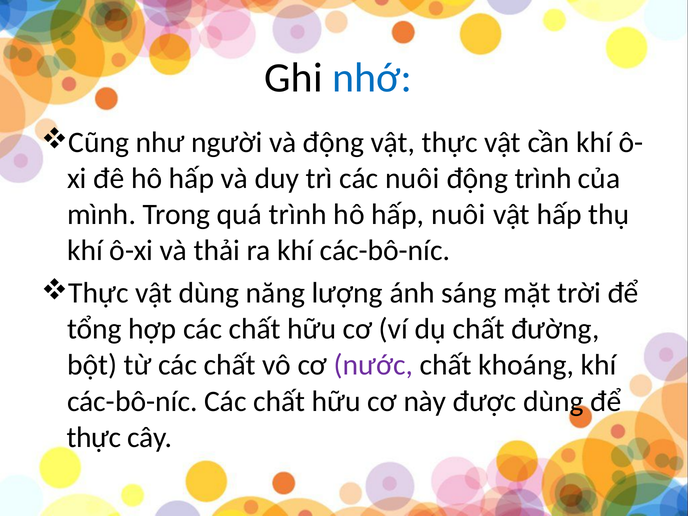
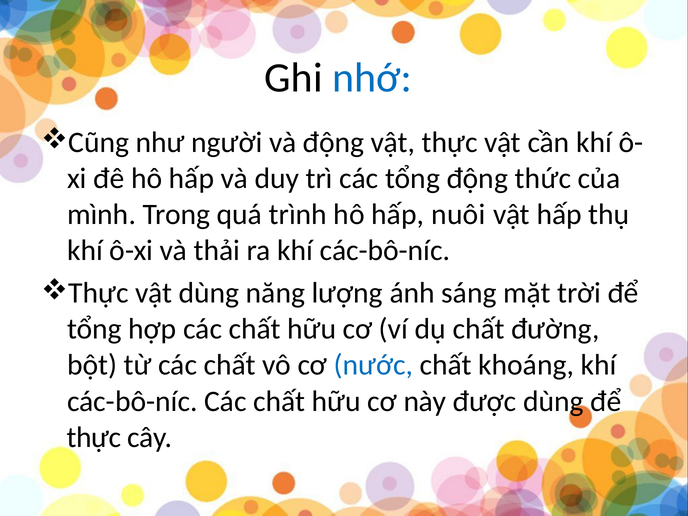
các nuôi: nuôi -> tổng
động trình: trình -> thức
nước colour: purple -> blue
